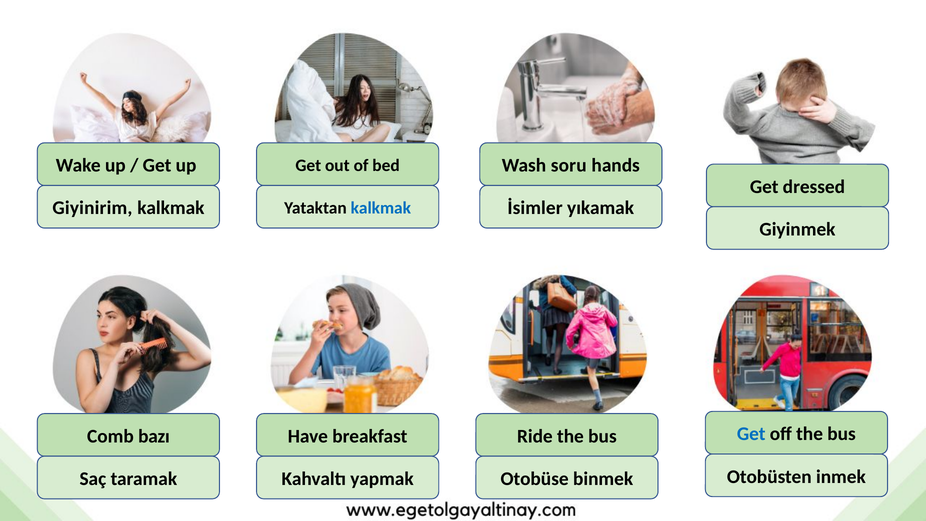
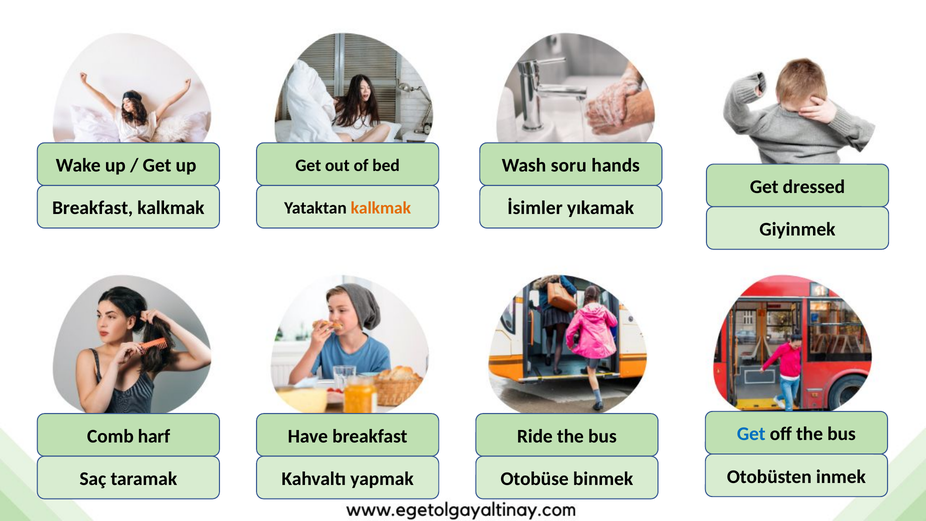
Giyinirim at (92, 208): Giyinirim -> Breakfast
kalkmak at (381, 208) colour: blue -> orange
bazı: bazı -> harf
